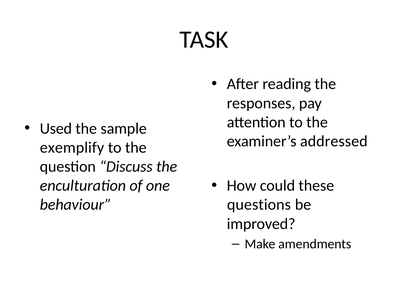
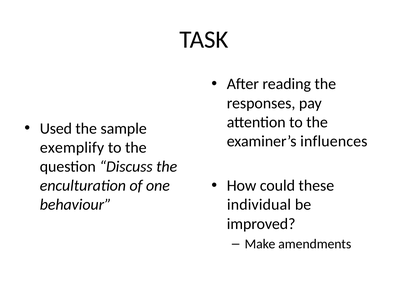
addressed: addressed -> influences
questions: questions -> individual
